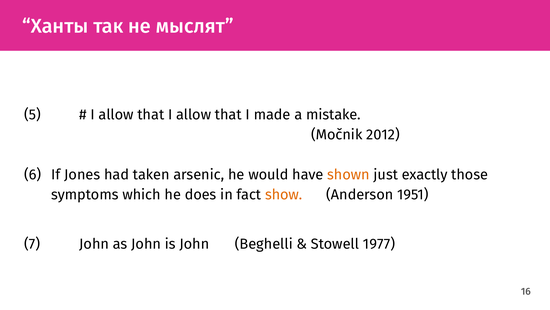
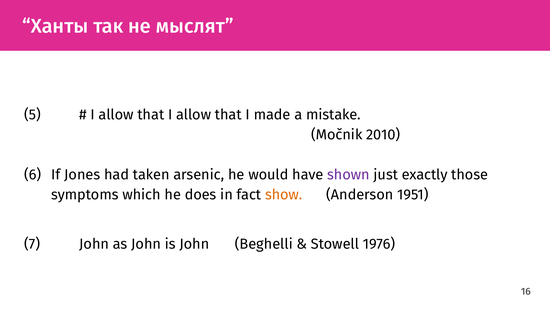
2012: 2012 -> 2010
shown colour: orange -> purple
1977: 1977 -> 1976
